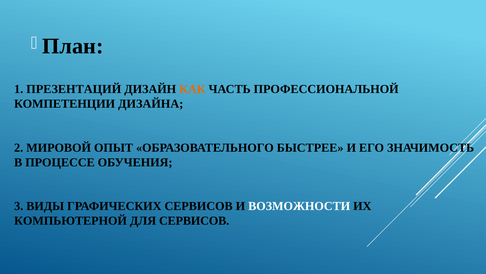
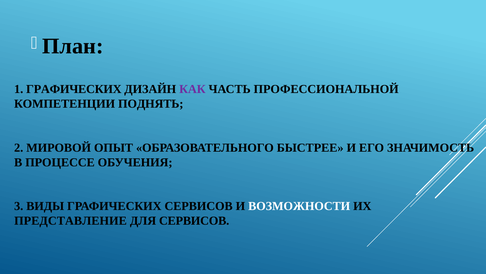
1 ПРЕЗЕНТАЦИЙ: ПРЕЗЕНТАЦИЙ -> ГРАФИЧЕСКИХ
КАК colour: orange -> purple
ДИЗАЙНА: ДИЗАЙНА -> ПОДНЯТЬ
КОМПЬЮТЕРНОЙ: КОМПЬЮТЕРНОЙ -> ПРЕДСТАВЛЕНИЕ
